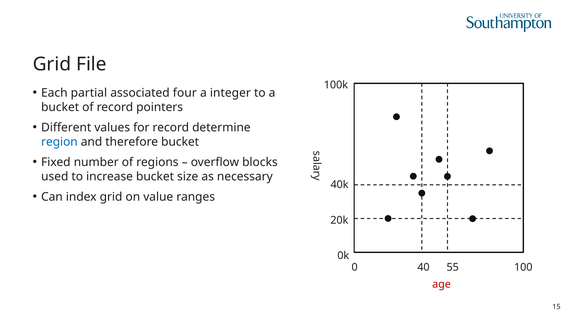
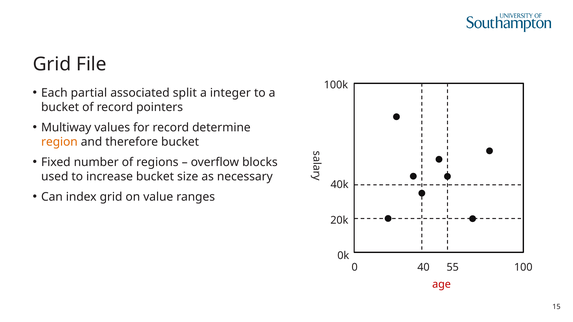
four: four -> split
Different: Different -> Multiway
region colour: blue -> orange
